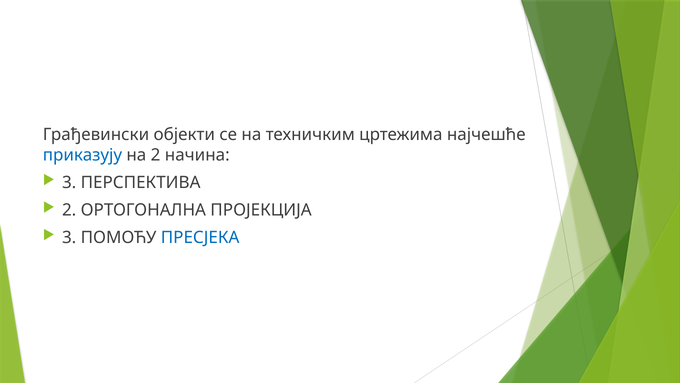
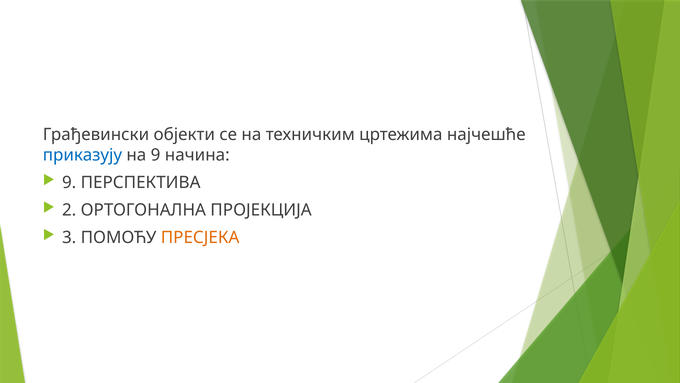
на 2: 2 -> 9
3 at (69, 182): 3 -> 9
ПРЕСЈЕКА colour: blue -> orange
